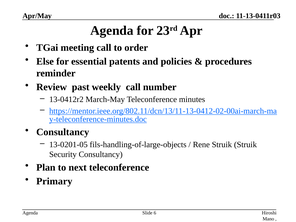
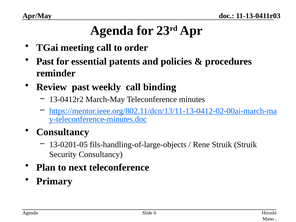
Else at (45, 61): Else -> Past
number: number -> binding
